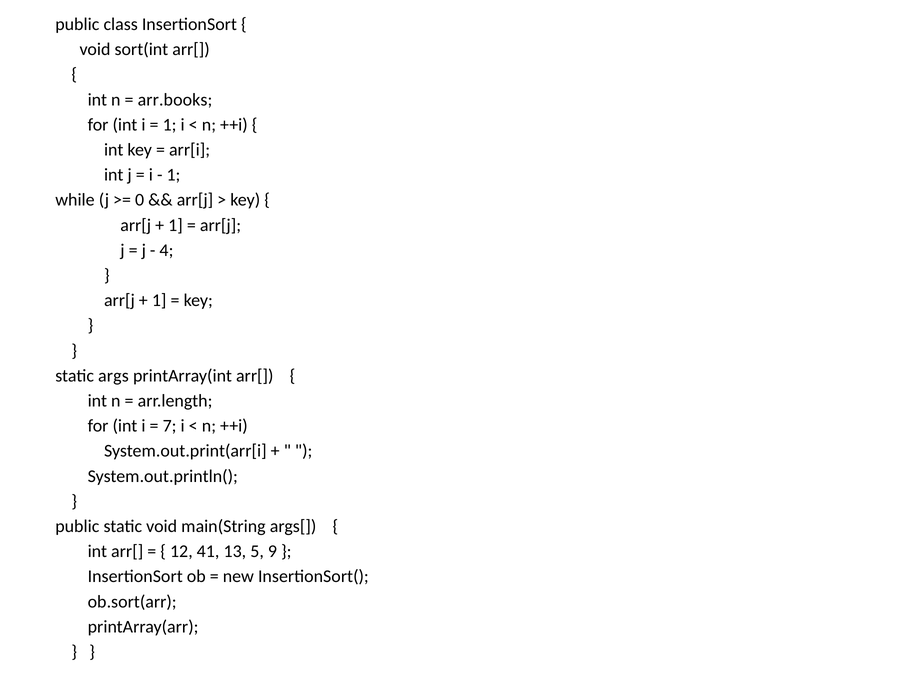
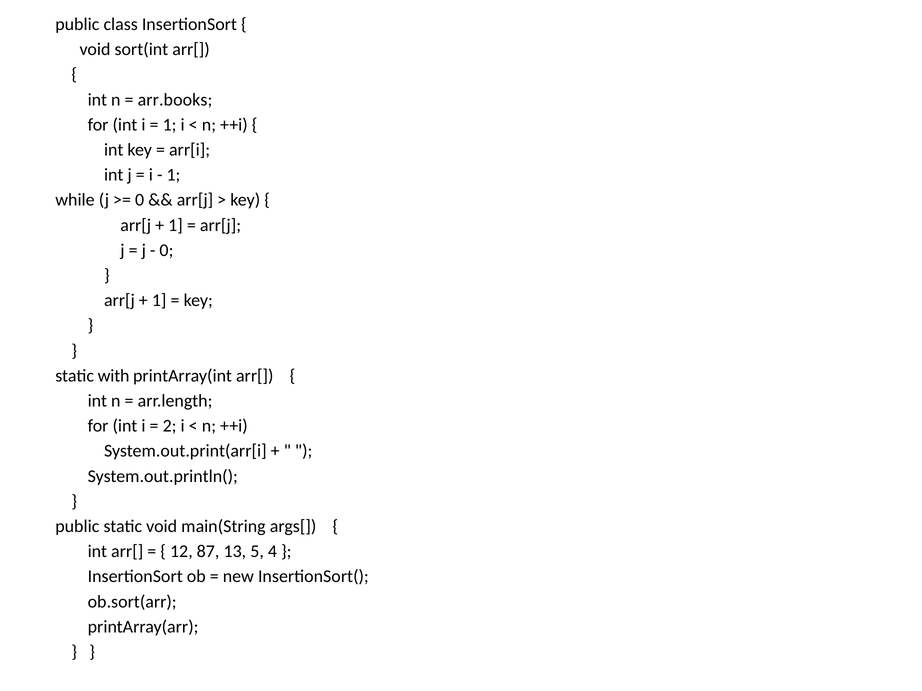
4 at (166, 250): 4 -> 0
args: args -> with
7: 7 -> 2
41: 41 -> 87
9: 9 -> 4
